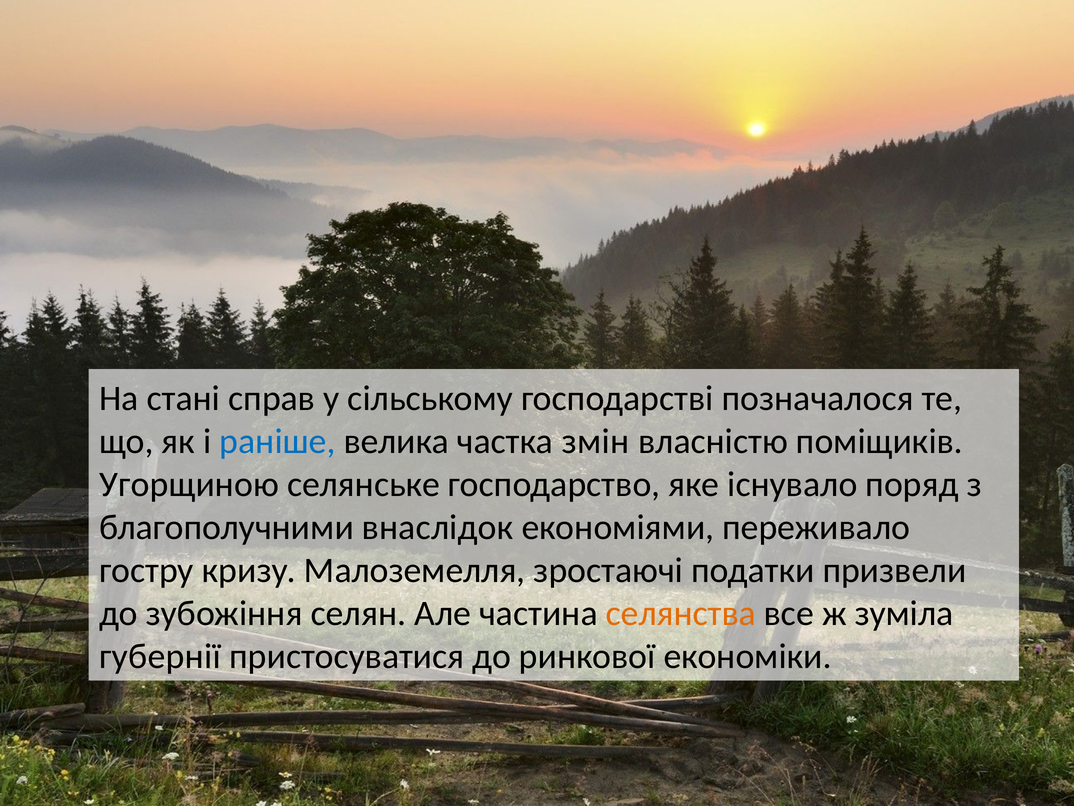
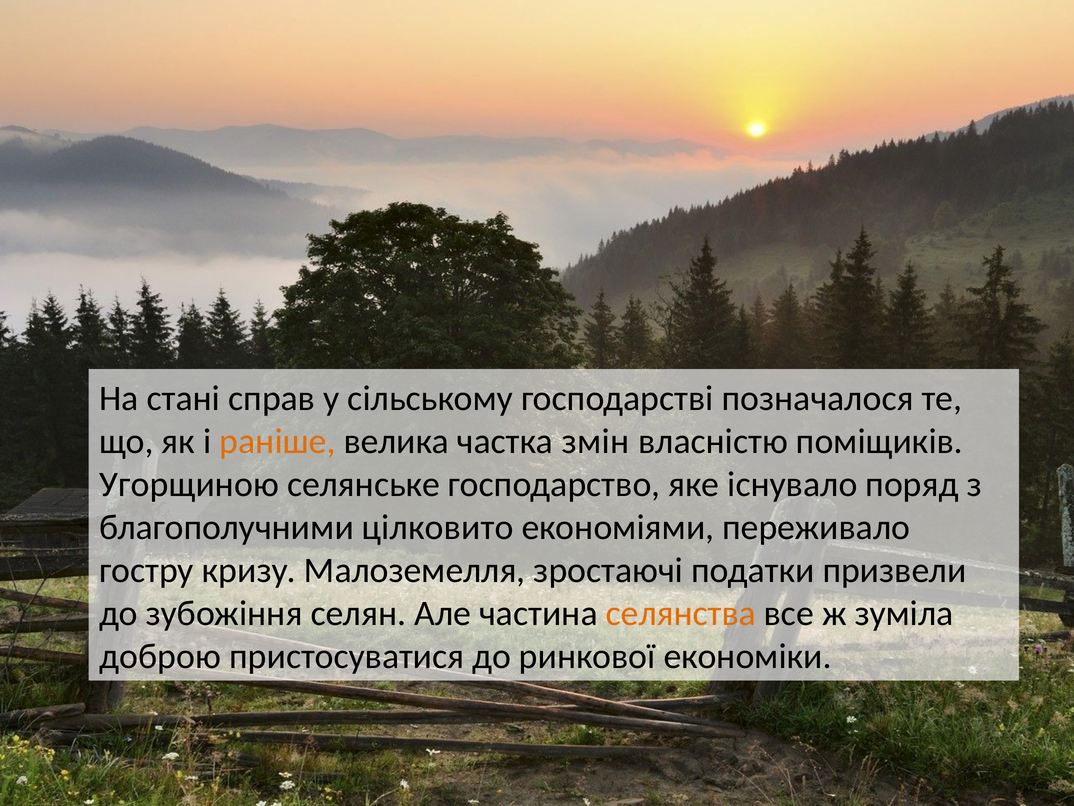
раніше colour: blue -> orange
внаслідок: внаслідок -> цілковито
губернії: губернії -> доброю
